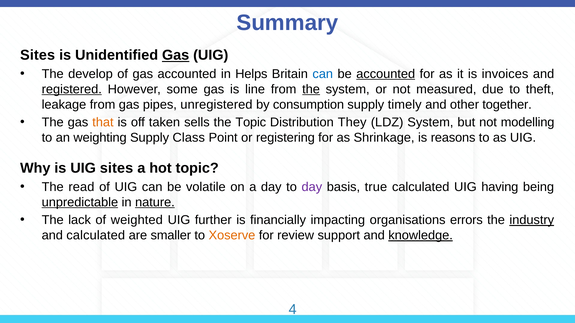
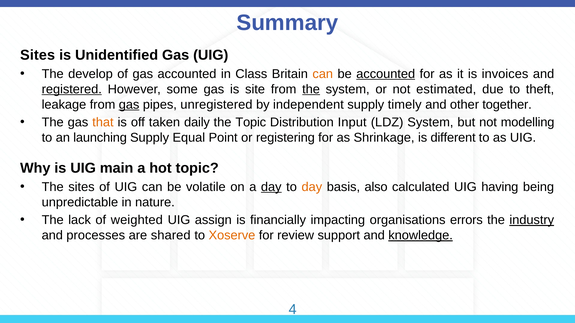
Gas at (176, 55) underline: present -> none
Helps: Helps -> Class
can at (323, 74) colour: blue -> orange
line: line -> site
measured: measured -> estimated
gas at (129, 105) underline: none -> present
consumption: consumption -> independent
sells: sells -> daily
They: They -> Input
weighting: weighting -> launching
Class: Class -> Equal
reasons: reasons -> different
UIG sites: sites -> main
The read: read -> sites
day at (271, 187) underline: none -> present
day at (312, 187) colour: purple -> orange
true: true -> also
unpredictable underline: present -> none
nature underline: present -> none
further: further -> assign
and calculated: calculated -> processes
smaller: smaller -> shared
